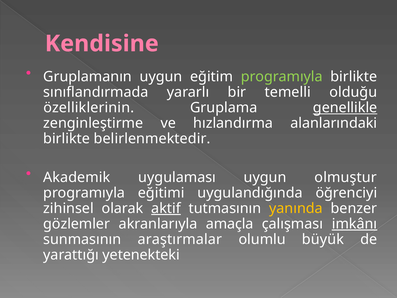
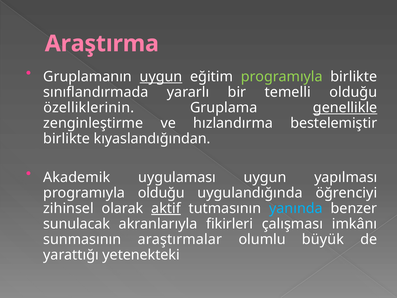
Kendisine: Kendisine -> Araştırma
uygun at (161, 77) underline: none -> present
alanlarındaki: alanlarındaki -> bestelemiştir
belirlenmektedir: belirlenmektedir -> kıyaslandığından
olmuştur: olmuştur -> yapılması
programıyla eğitimi: eğitimi -> olduğu
yanında colour: yellow -> light blue
gözlemler: gözlemler -> sunulacak
amaçla: amaçla -> fikirleri
imkânı underline: present -> none
